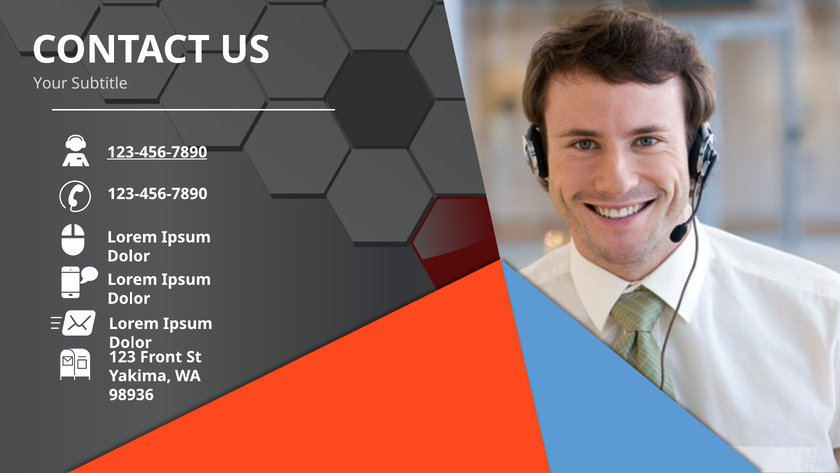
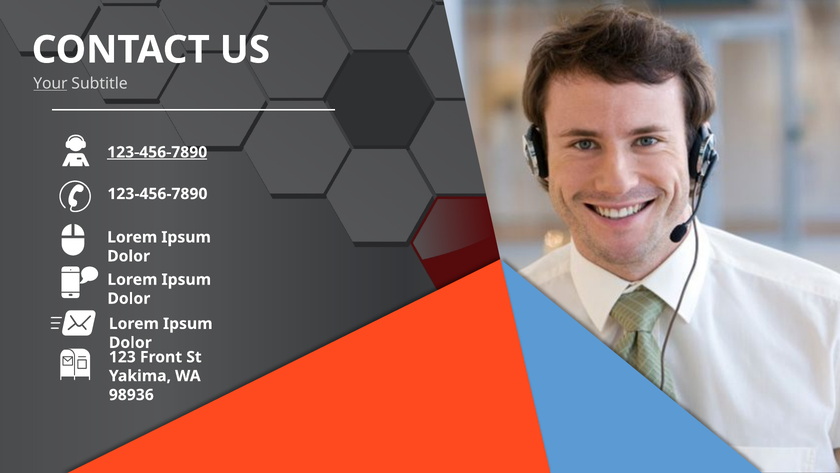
Your underline: none -> present
